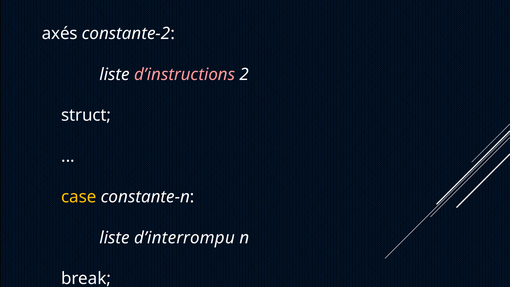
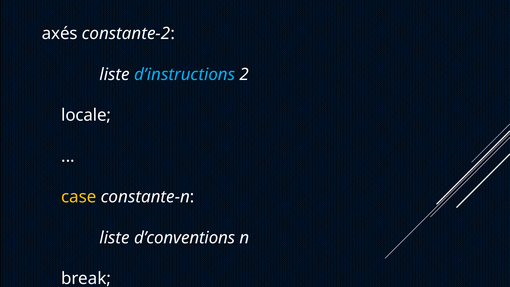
d’instructions colour: pink -> light blue
struct: struct -> locale
d’interrompu: d’interrompu -> d’conventions
